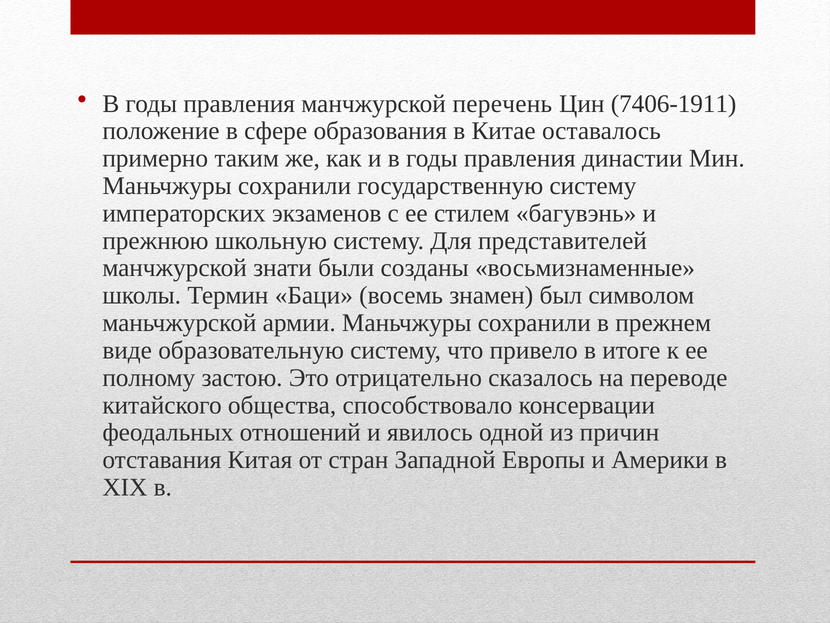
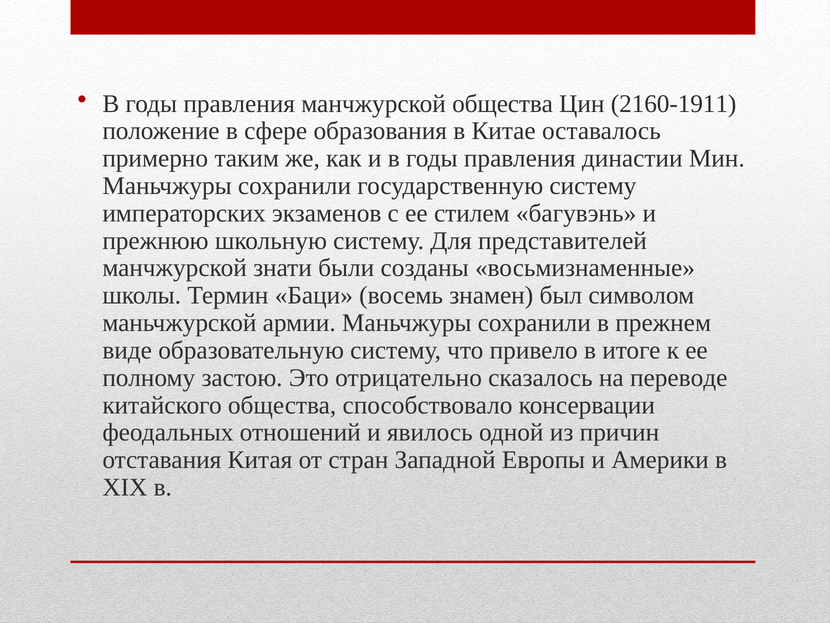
манчжурской перечень: перечень -> общества
7406-1911: 7406-1911 -> 2160-1911
